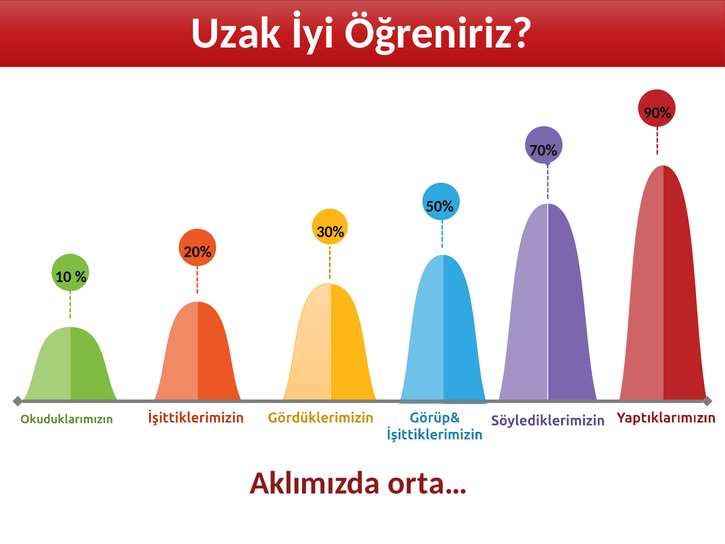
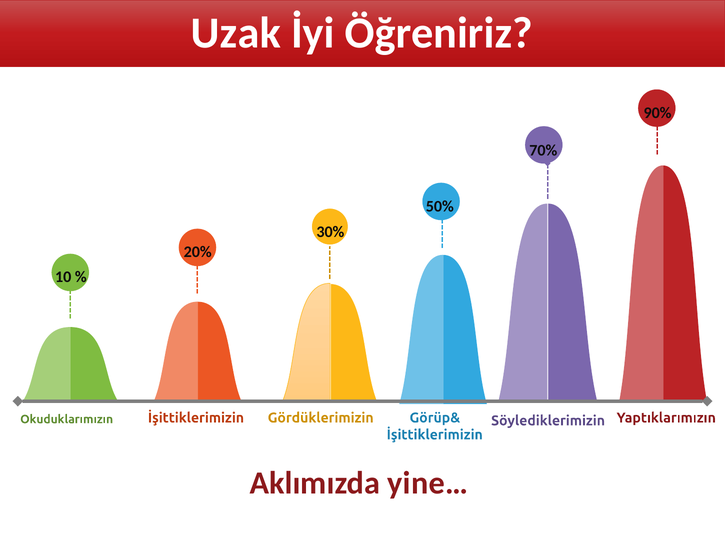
orta…: orta… -> yine…
